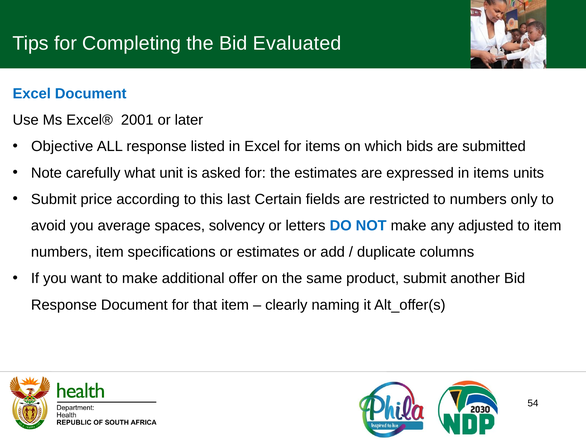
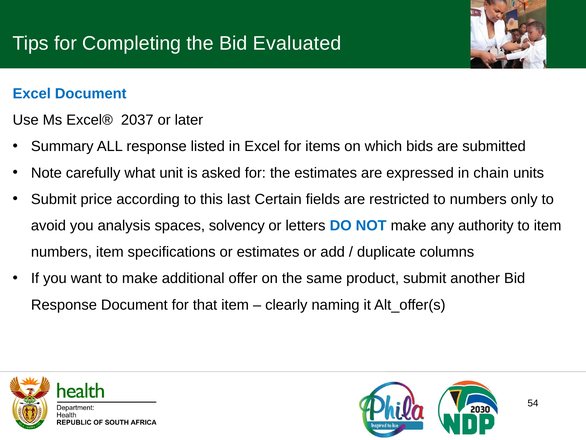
2001: 2001 -> 2037
Objective: Objective -> Summary
in items: items -> chain
average: average -> analysis
adjusted: adjusted -> authority
